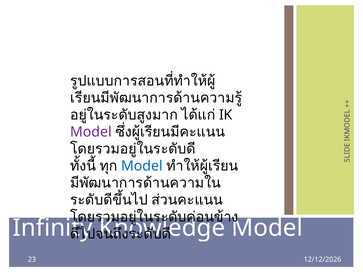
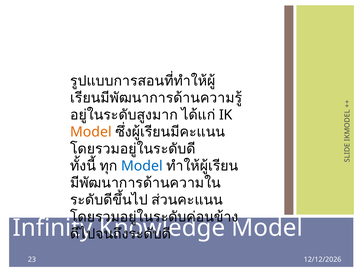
Model at (91, 132) colour: purple -> orange
